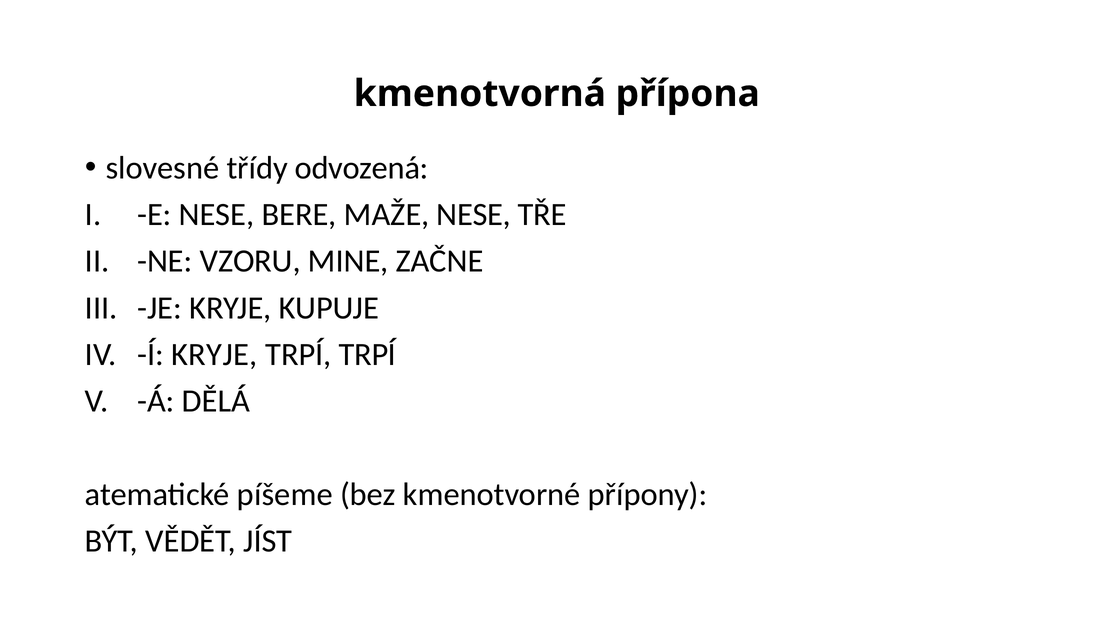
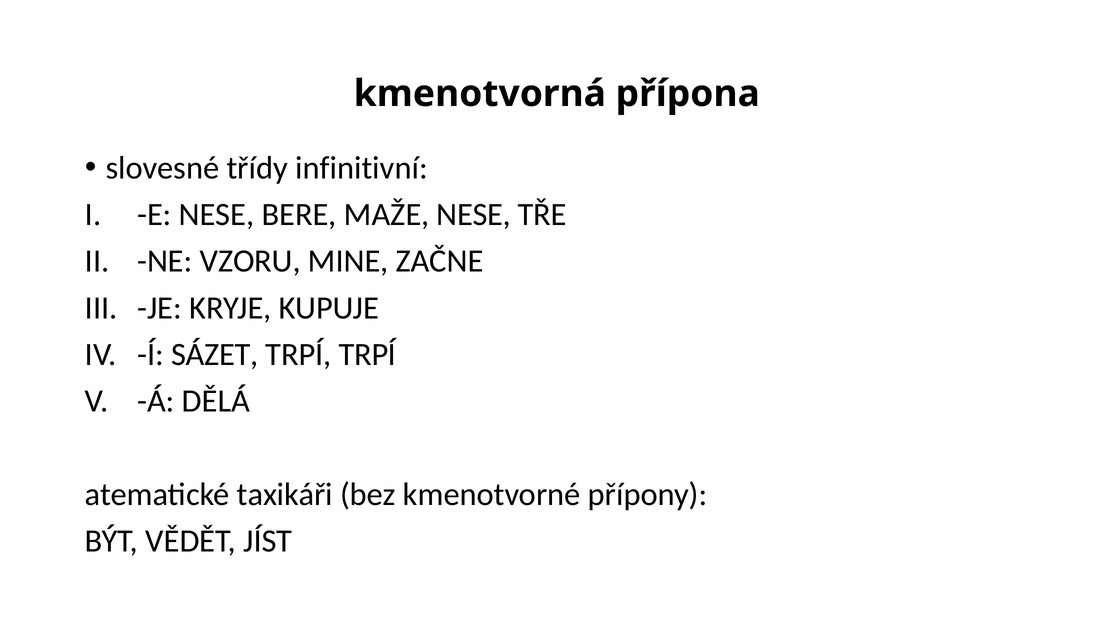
odvozená: odvozená -> infinitivní
Í KRYJE: KRYJE -> SÁZET
píšeme: píšeme -> taxikáři
